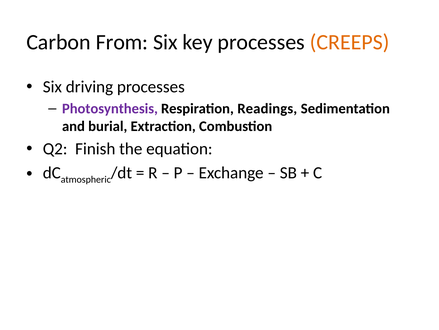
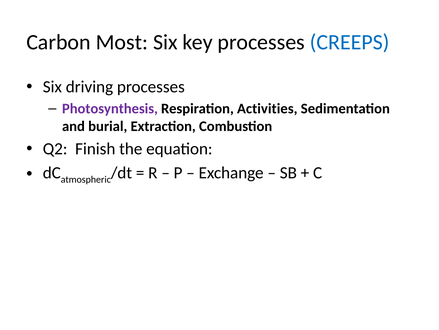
From: From -> Most
CREEPS colour: orange -> blue
Readings: Readings -> Activities
